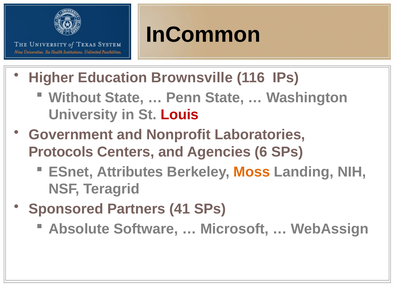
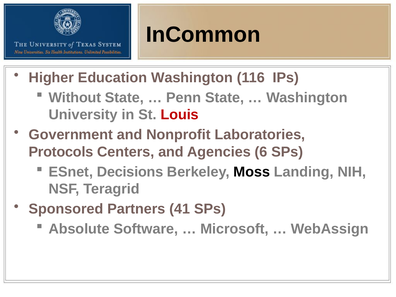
Education Brownsville: Brownsville -> Washington
Attributes: Attributes -> Decisions
Moss colour: orange -> black
